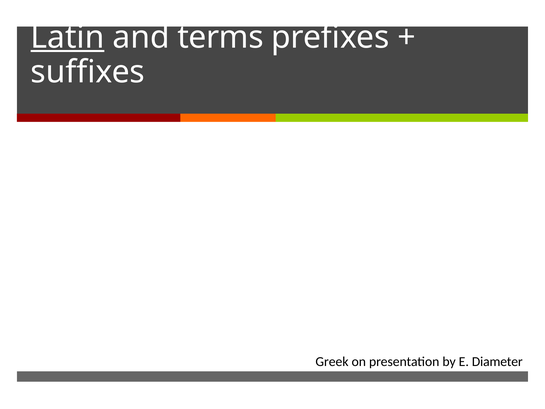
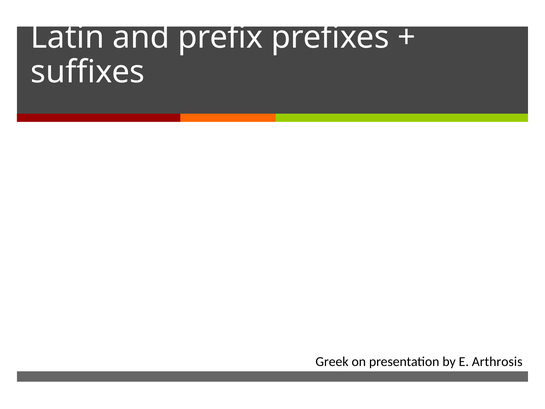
Latin underline: present -> none
terms: terms -> prefix
Diameter: Diameter -> Arthrosis
